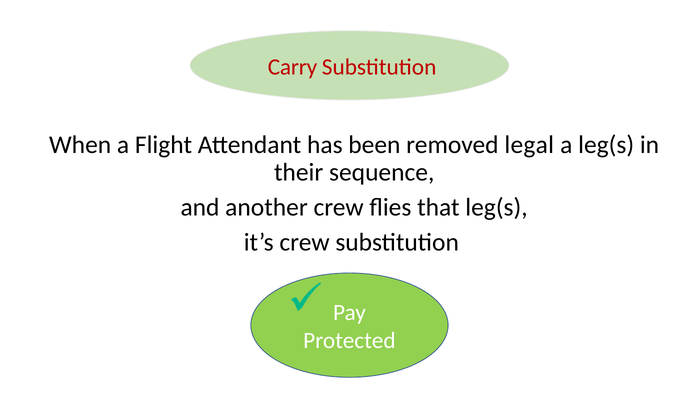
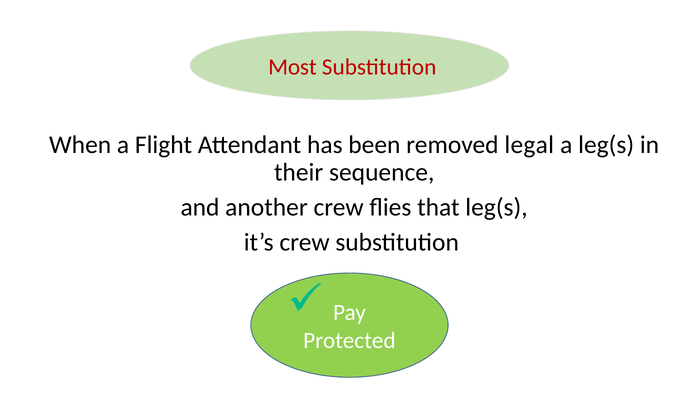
Carry: Carry -> Most
